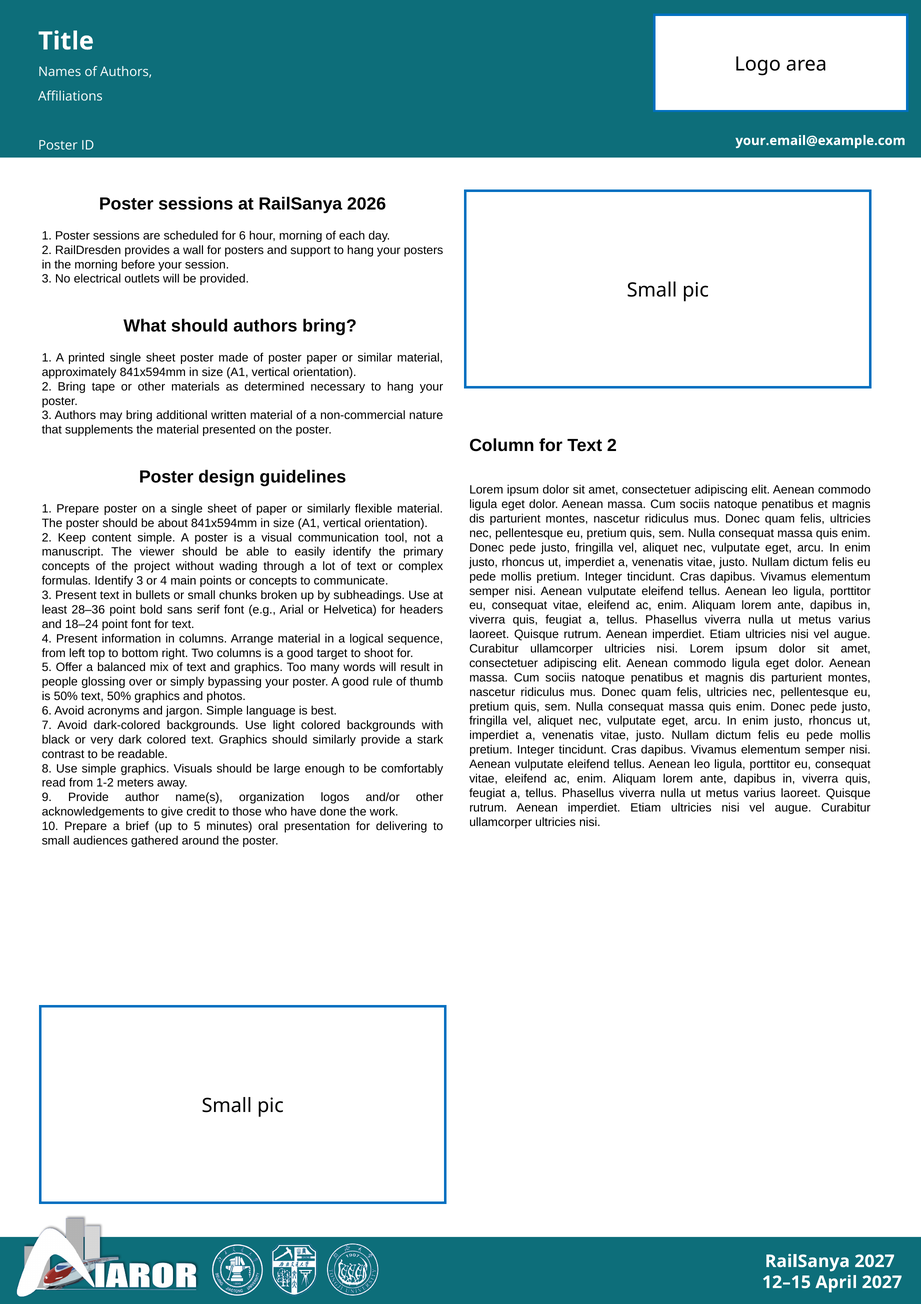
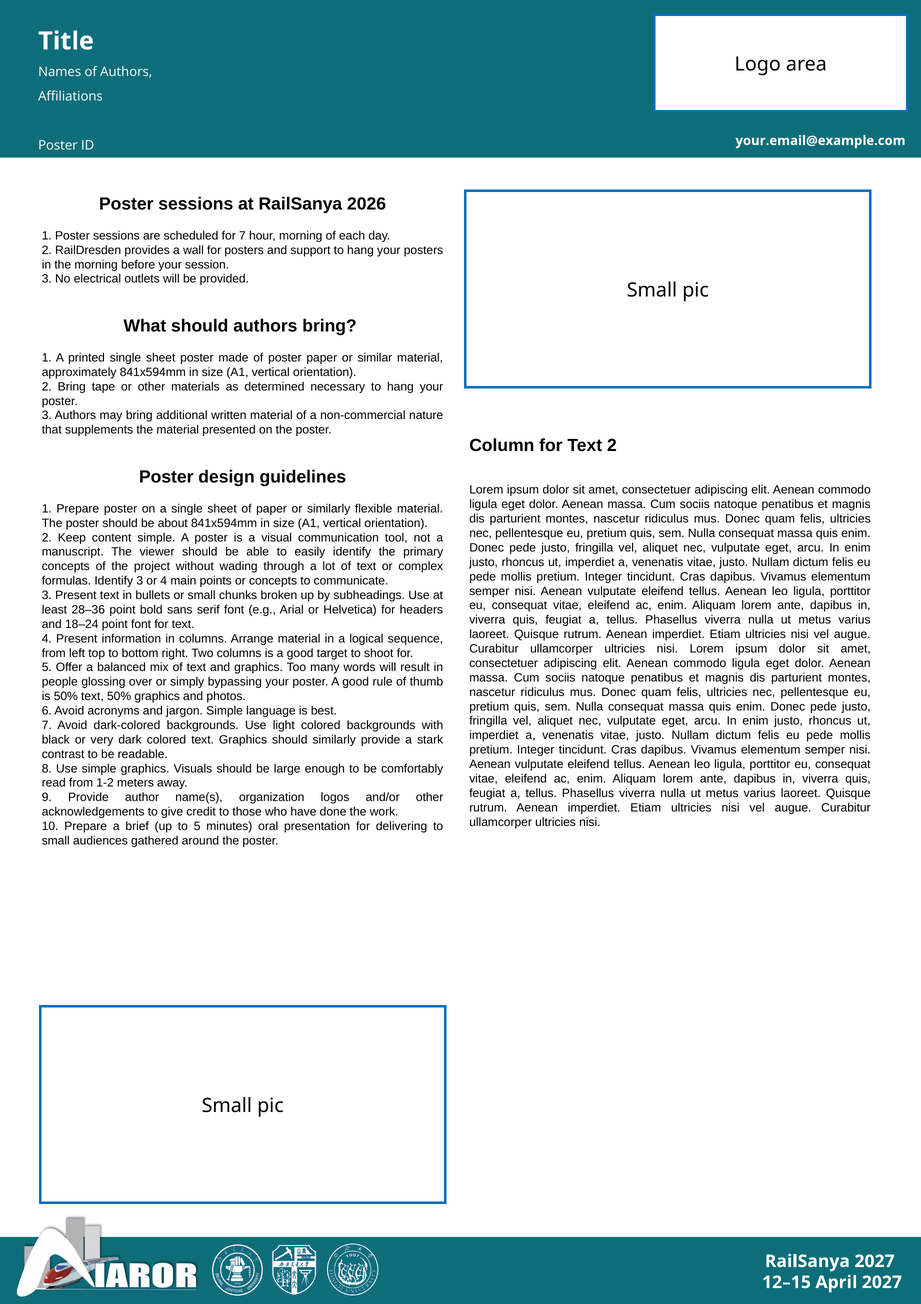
for 6: 6 -> 7
